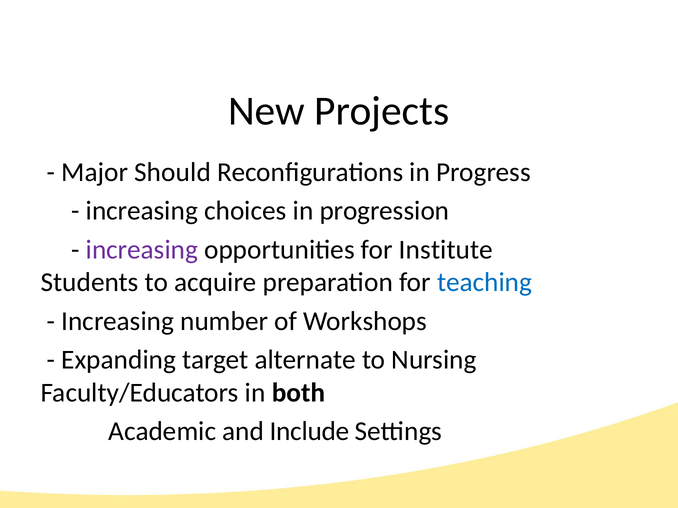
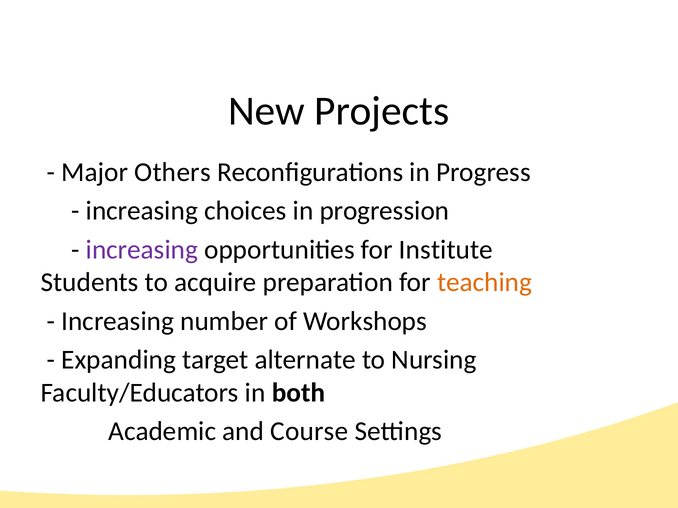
Should: Should -> Others
teaching colour: blue -> orange
Include: Include -> Course
